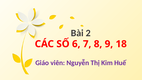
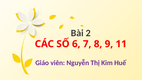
18: 18 -> 11
